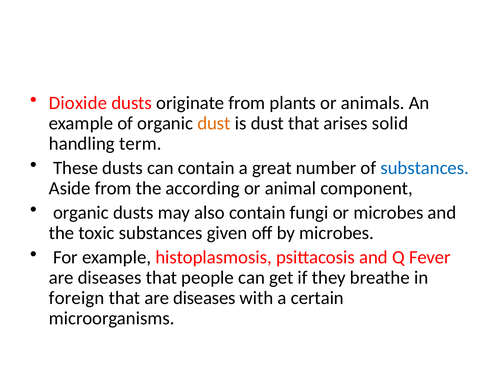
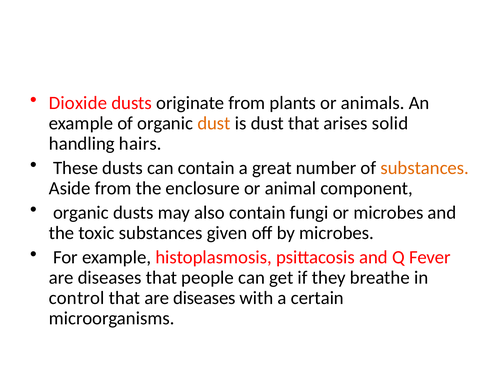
term: term -> hairs
substances at (425, 168) colour: blue -> orange
according: according -> enclosure
foreign: foreign -> control
